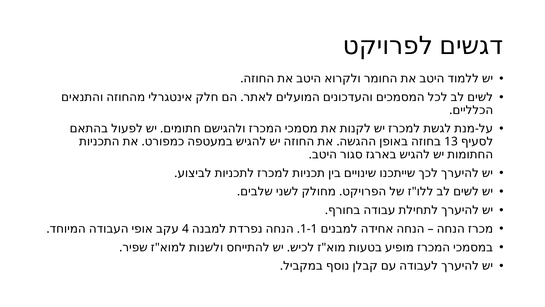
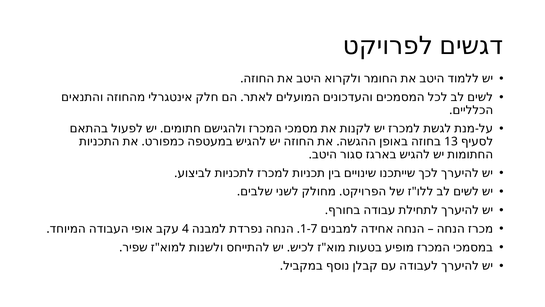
1-1: 1-1 -> 1-7
